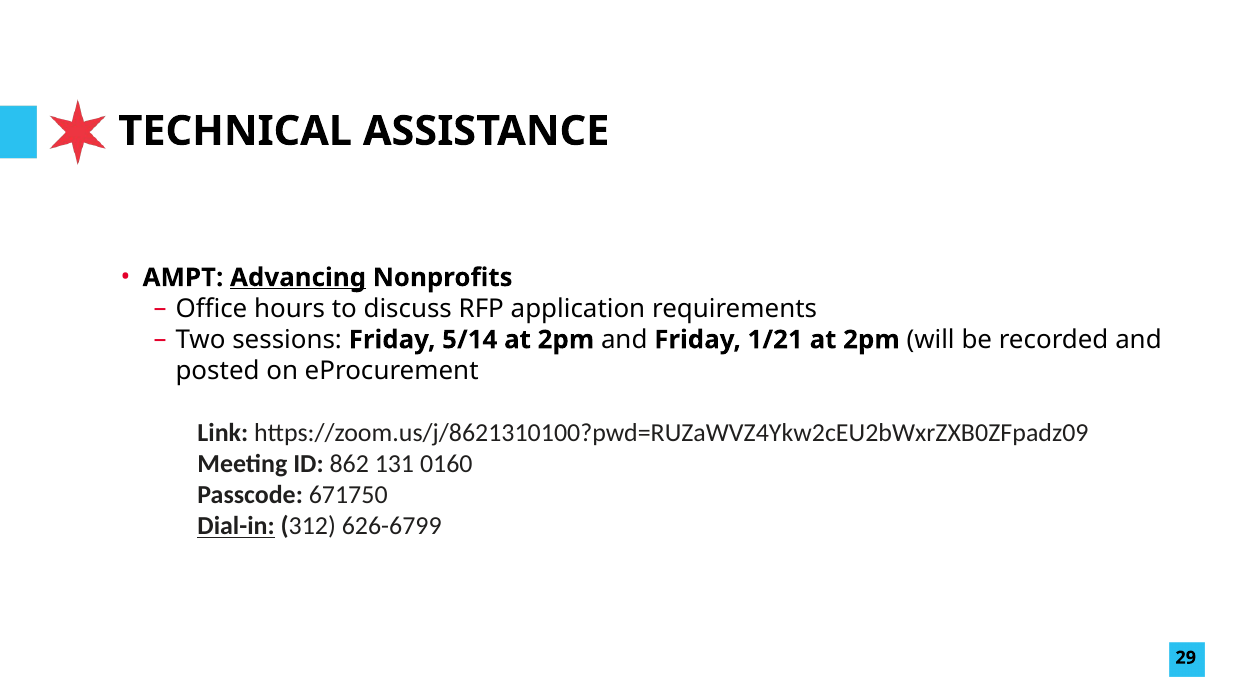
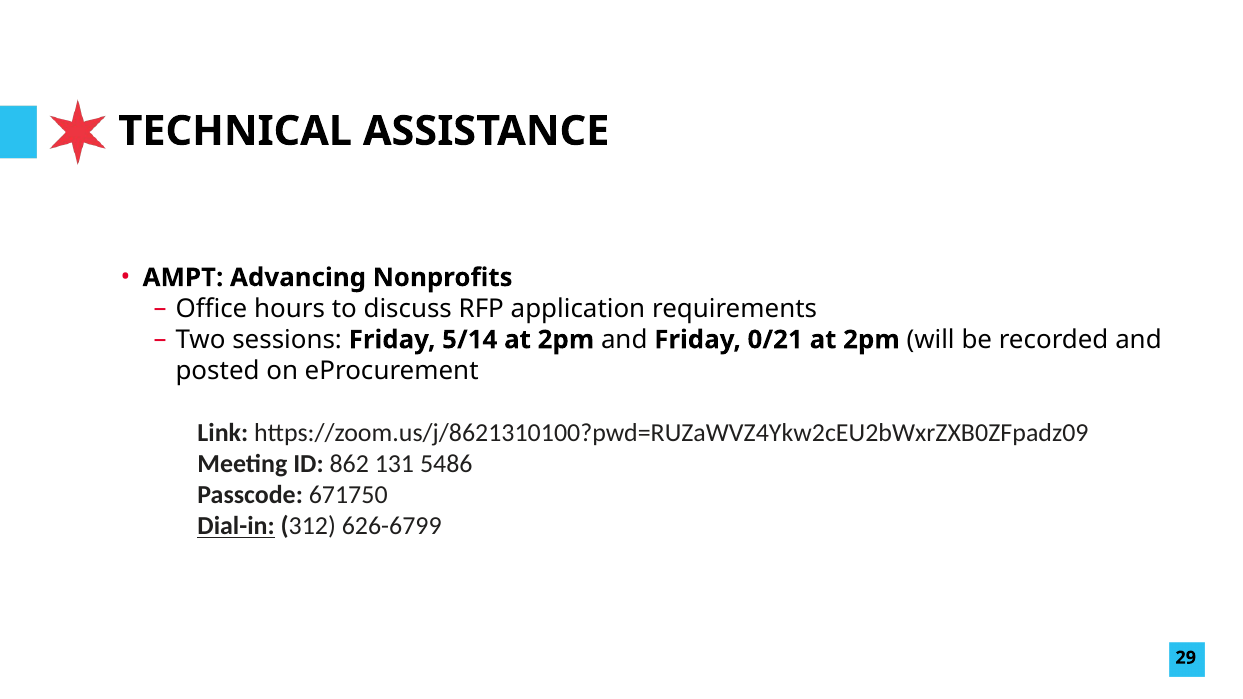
Advancing underline: present -> none
1/21: 1/21 -> 0/21
0160: 0160 -> 5486
